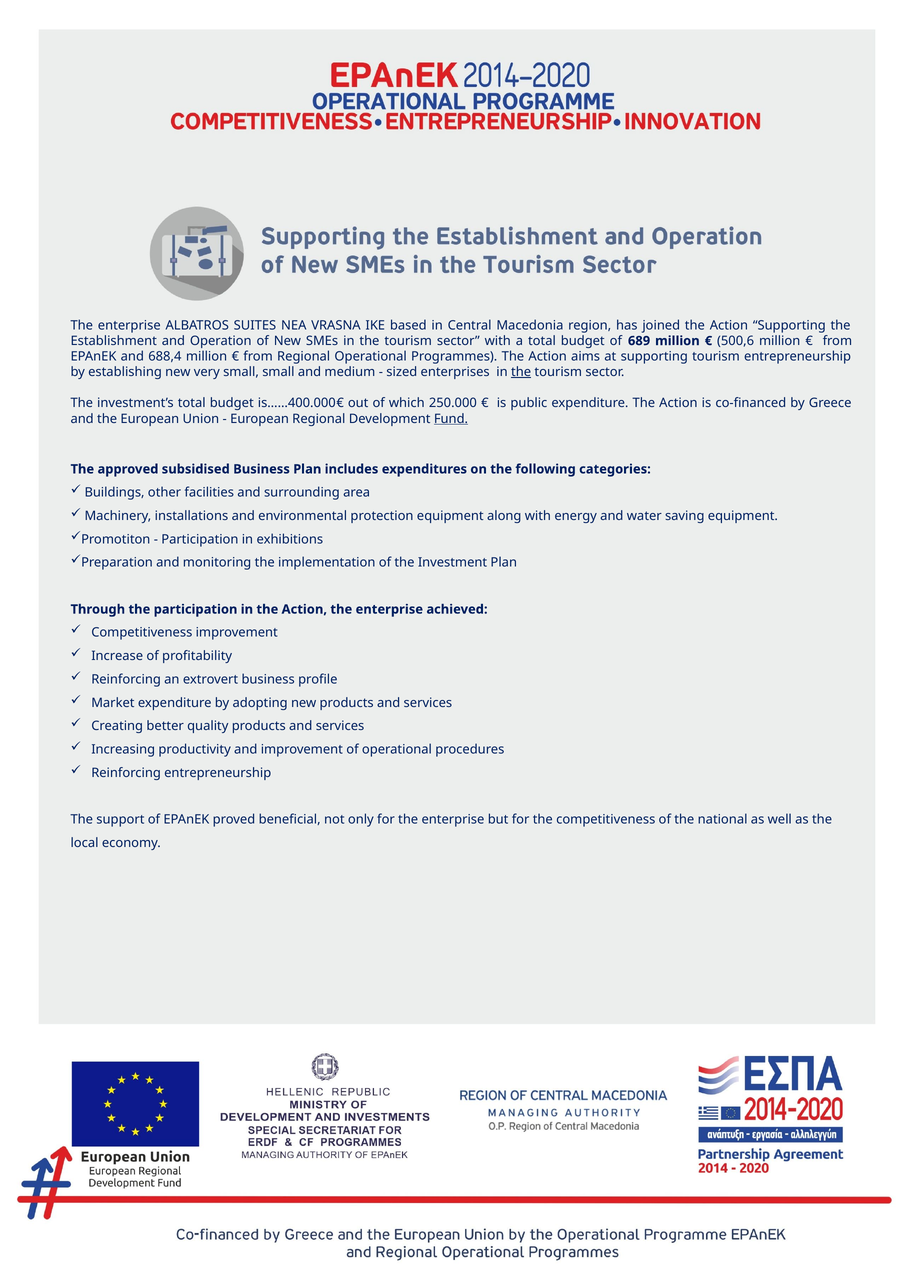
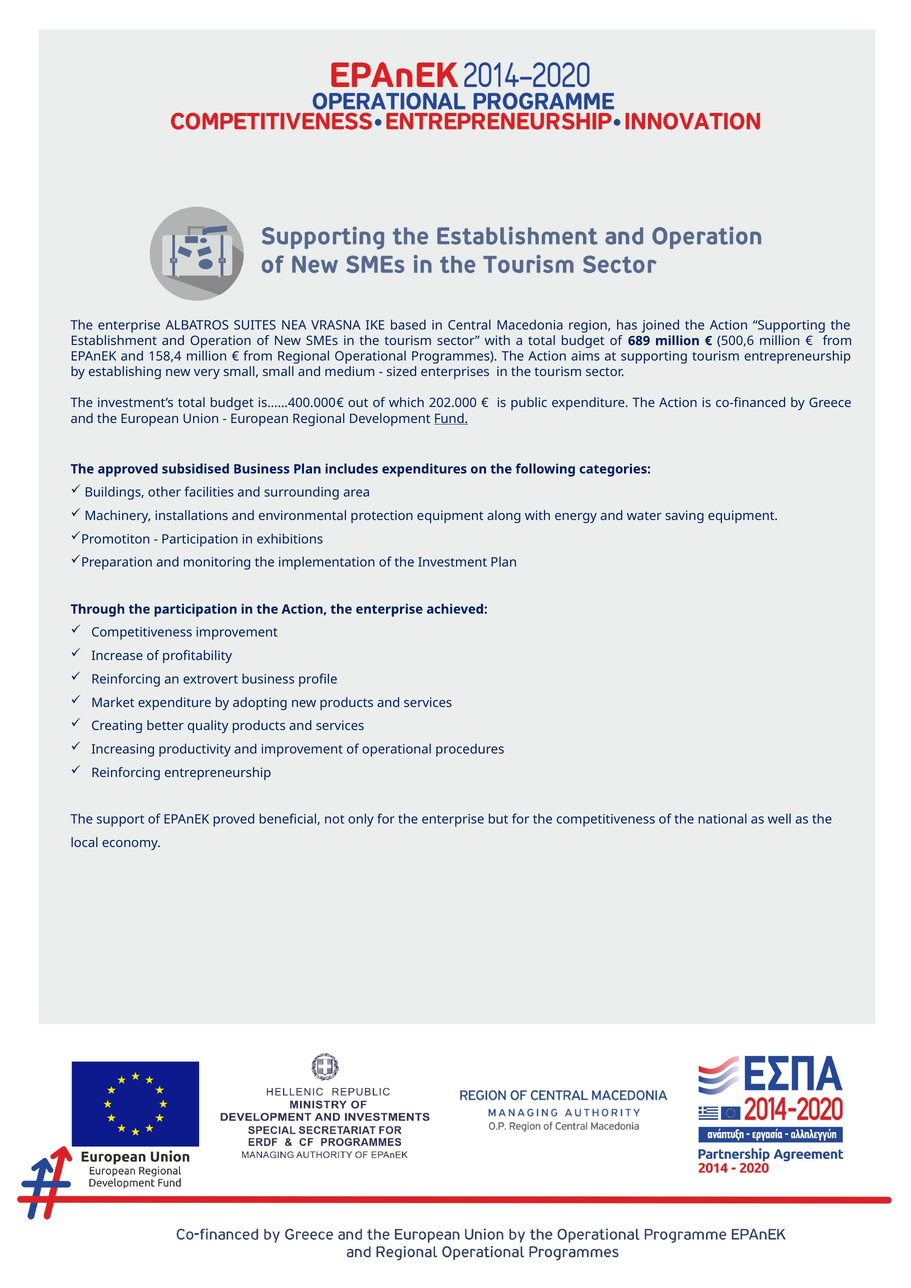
688,4: 688,4 -> 158,4
the at (521, 372) underline: present -> none
250.000: 250.000 -> 202.000
